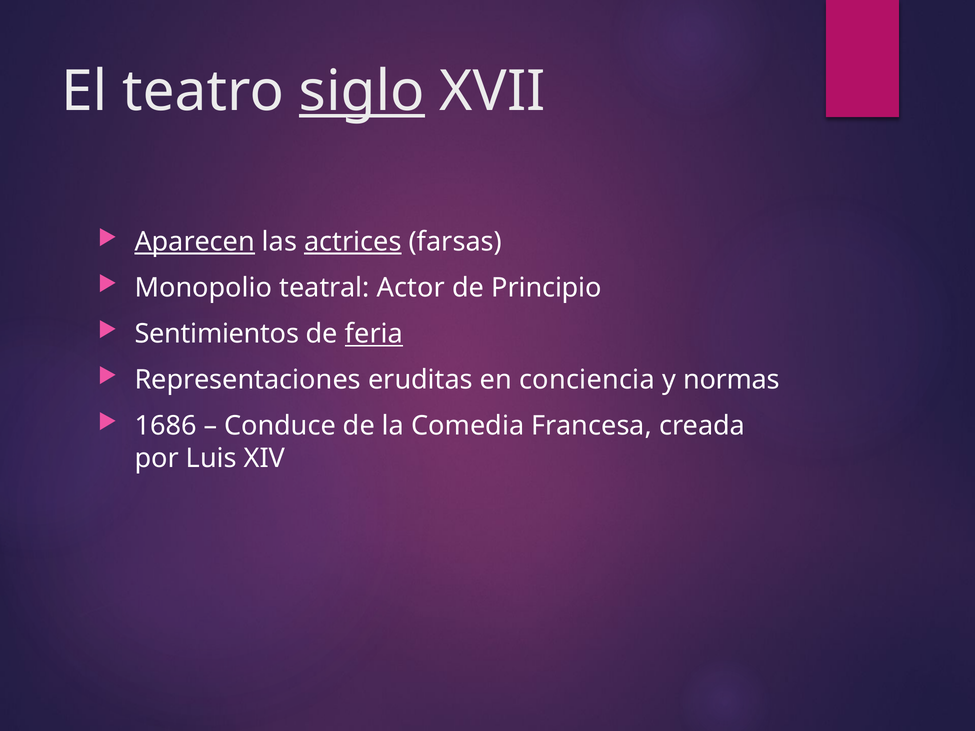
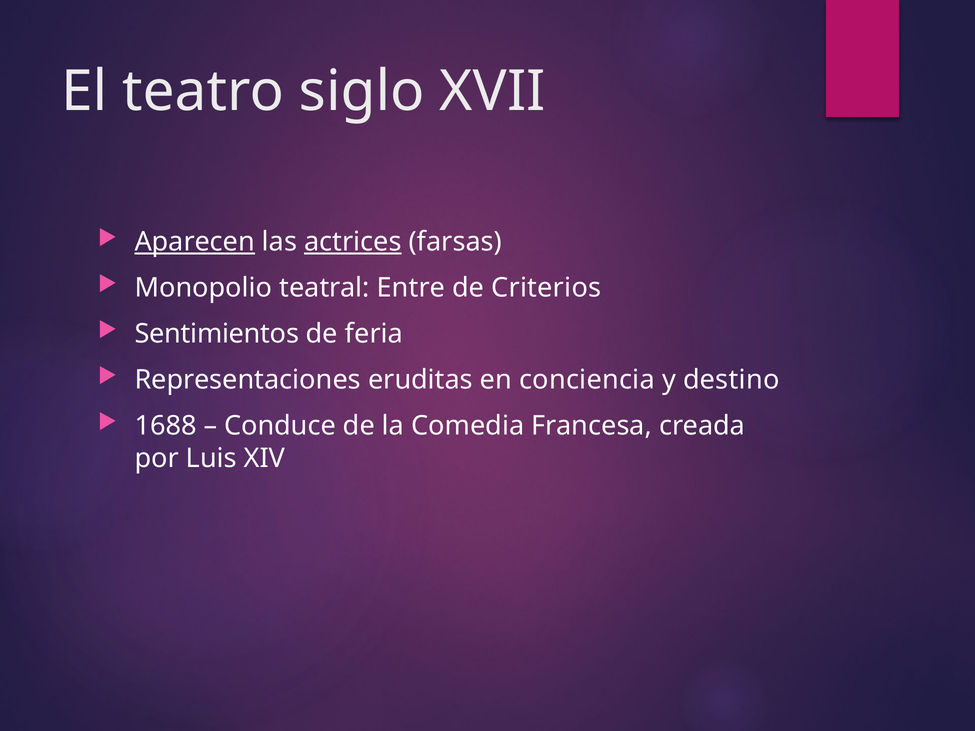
siglo underline: present -> none
Actor: Actor -> Entre
Principio: Principio -> Criterios
feria underline: present -> none
normas: normas -> destino
1686: 1686 -> 1688
